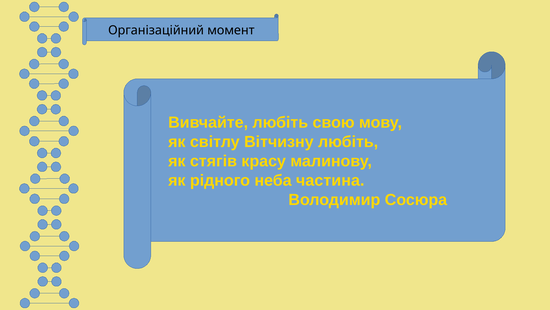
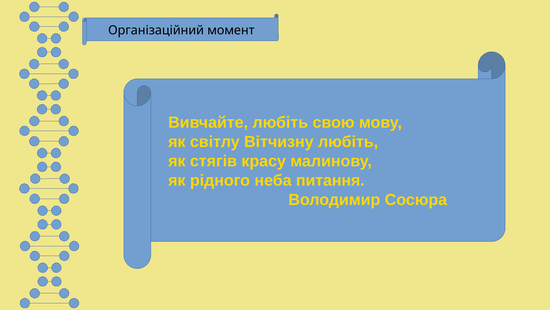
частина: частина -> питання
